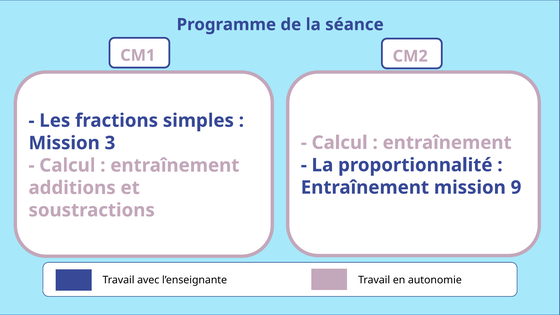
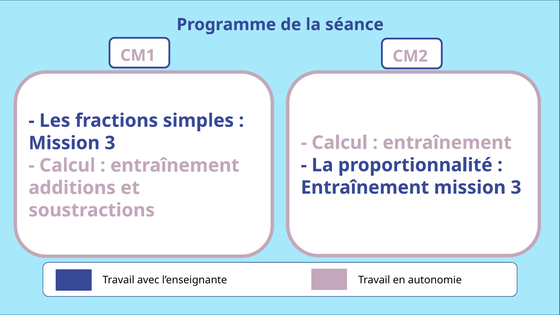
Entraînement mission 9: 9 -> 3
